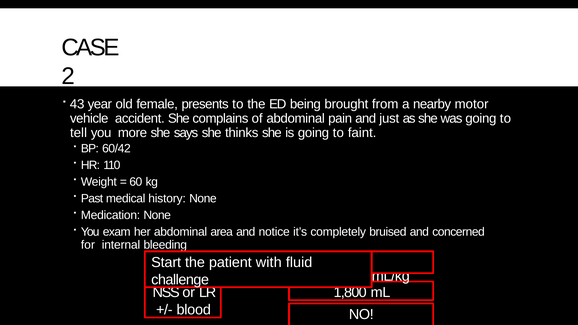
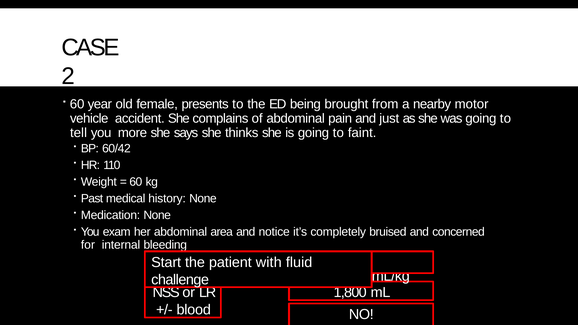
43 at (77, 104): 43 -> 60
